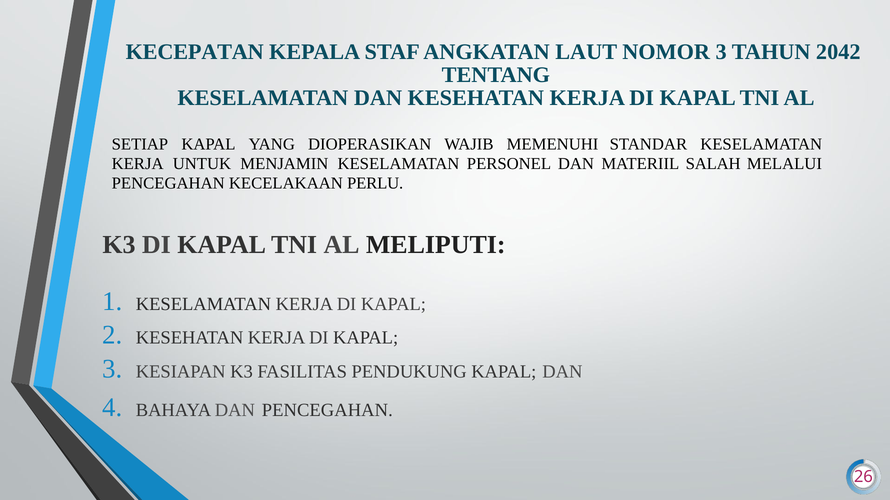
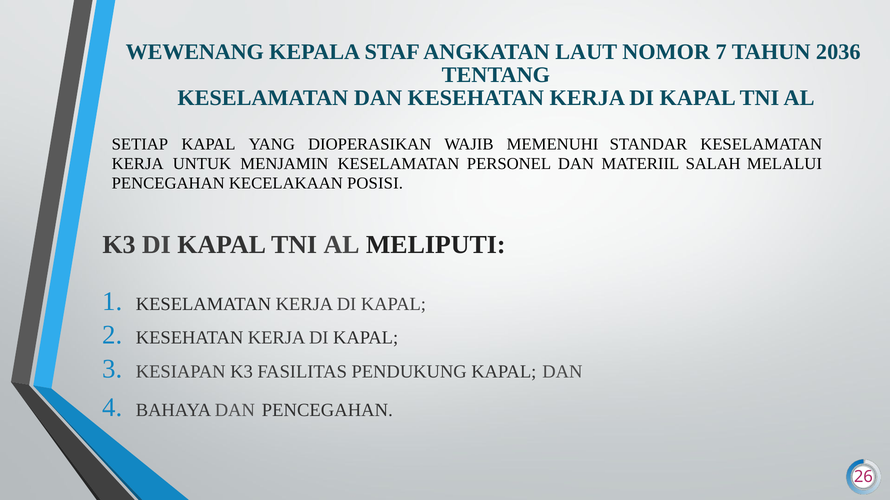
KECEPATAN: KECEPATAN -> WEWENANG
NOMOR 3: 3 -> 7
2042: 2042 -> 2036
PERLU: PERLU -> POSISI
